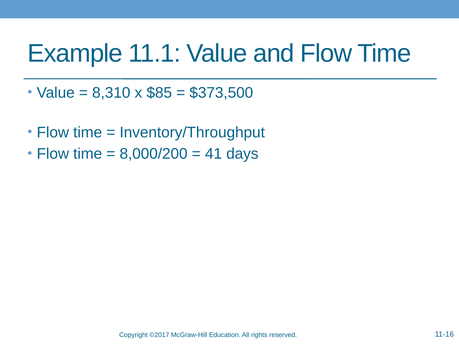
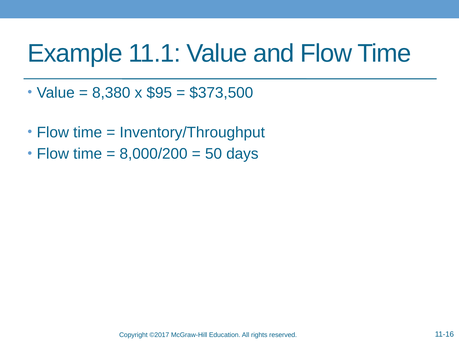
8,310: 8,310 -> 8,380
$85: $85 -> $95
41: 41 -> 50
